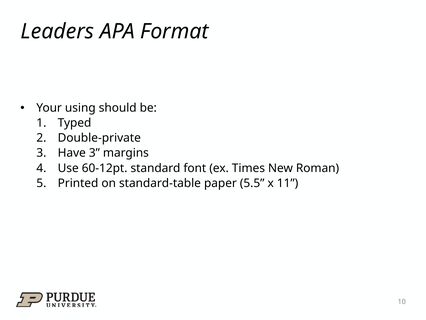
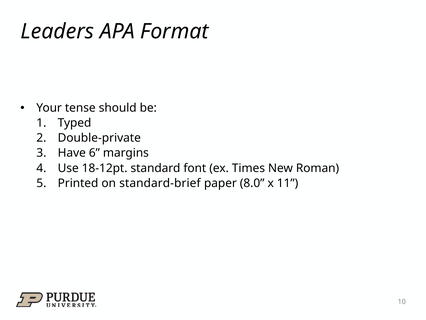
using: using -> tense
Have 3: 3 -> 6
60-12pt: 60-12pt -> 18-12pt
standard-table: standard-table -> standard-brief
5.5: 5.5 -> 8.0
